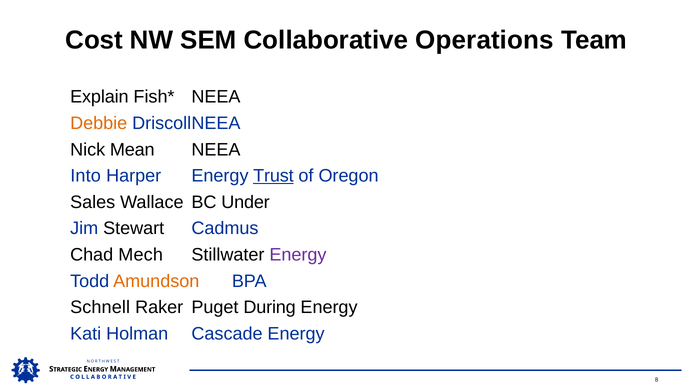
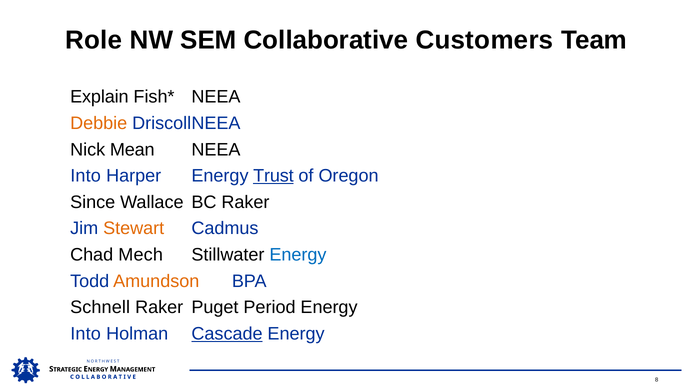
Cost: Cost -> Role
Operations: Operations -> Customers
Sales: Sales -> Since
BC Under: Under -> Raker
Stewart colour: black -> orange
Energy at (298, 255) colour: purple -> blue
During: During -> Period
Kati at (86, 333): Kati -> Into
Cascade underline: none -> present
